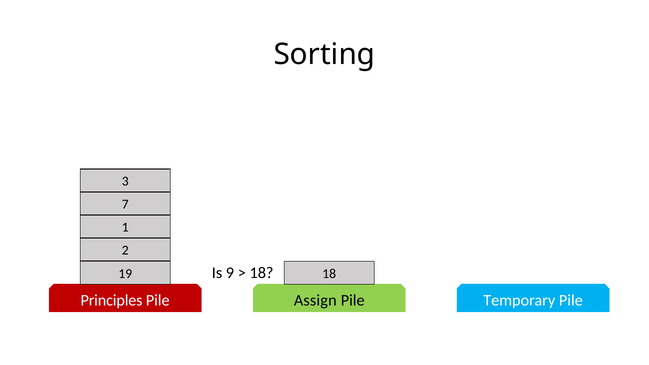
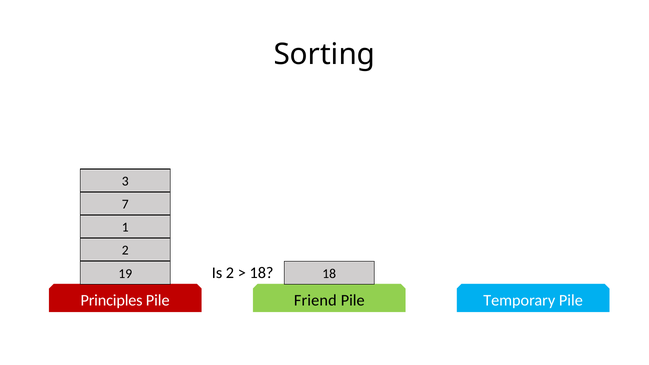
Is 9: 9 -> 2
Assign: Assign -> Friend
